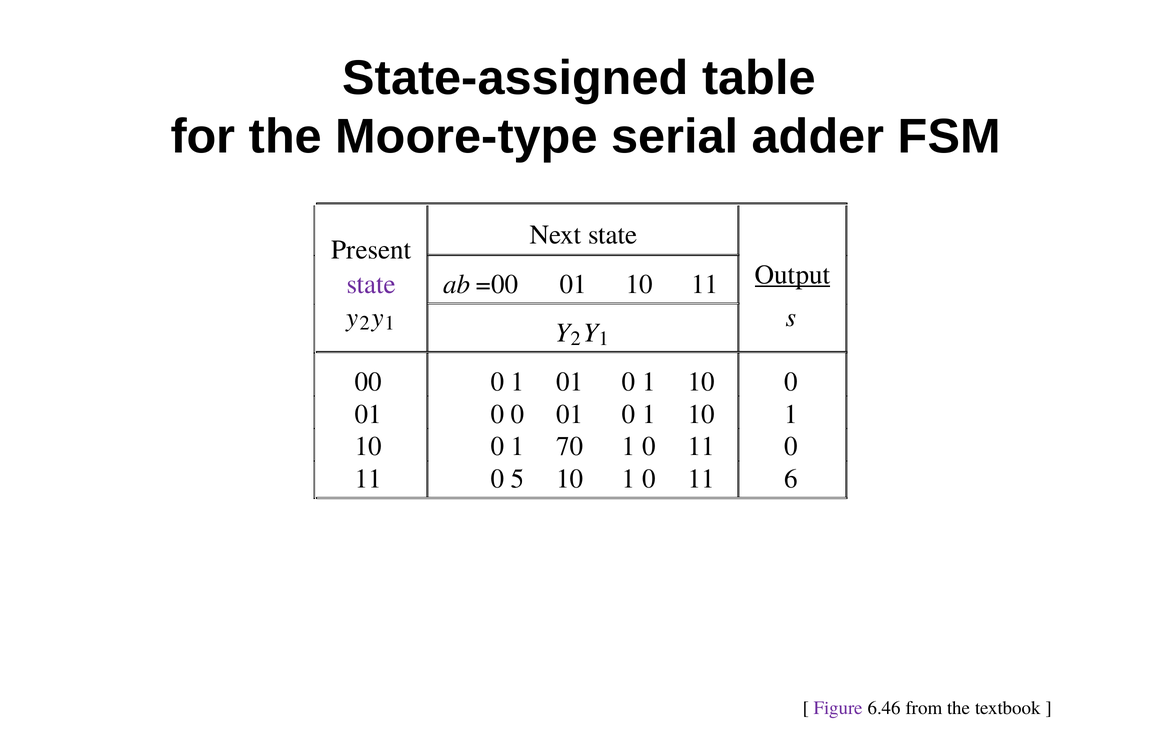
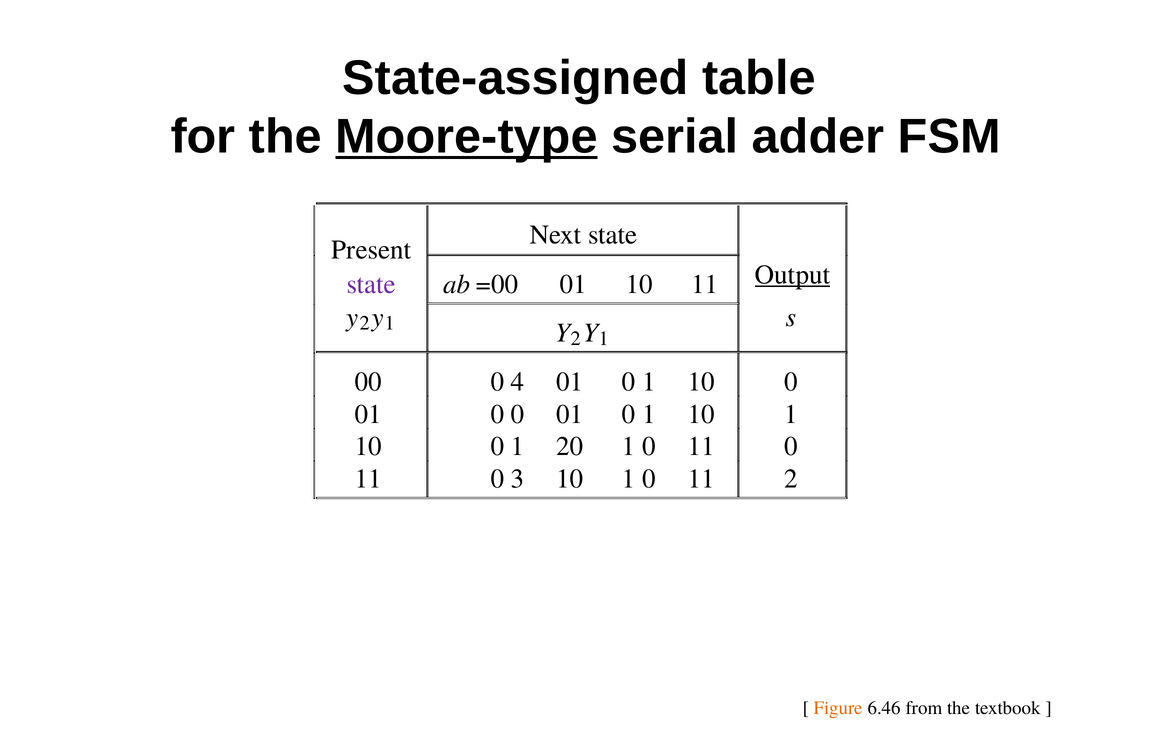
Moore-type underline: none -> present
00 0 1: 1 -> 4
70: 70 -> 20
5: 5 -> 3
11 6: 6 -> 2
Figure colour: purple -> orange
